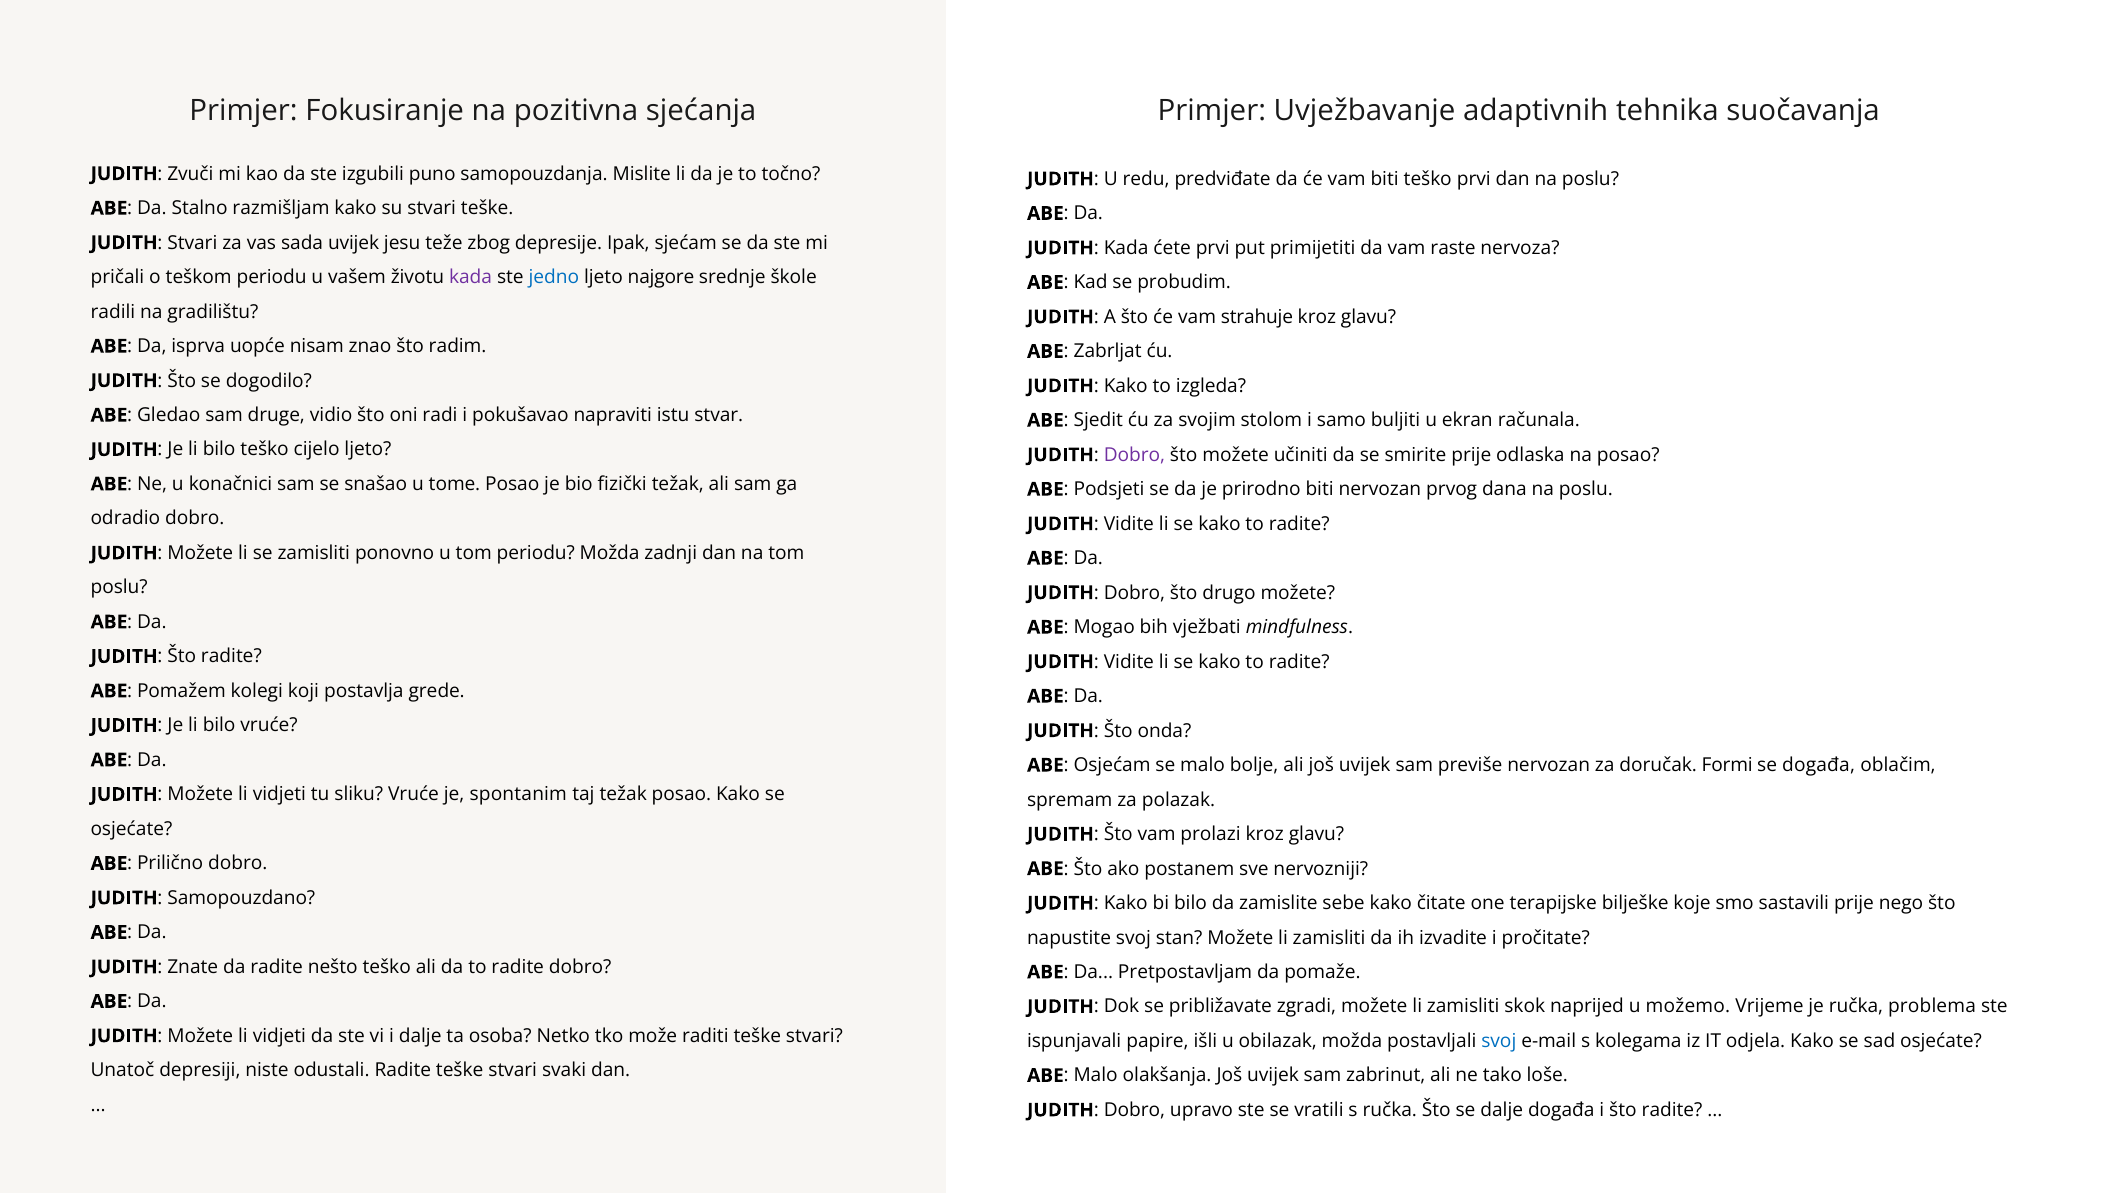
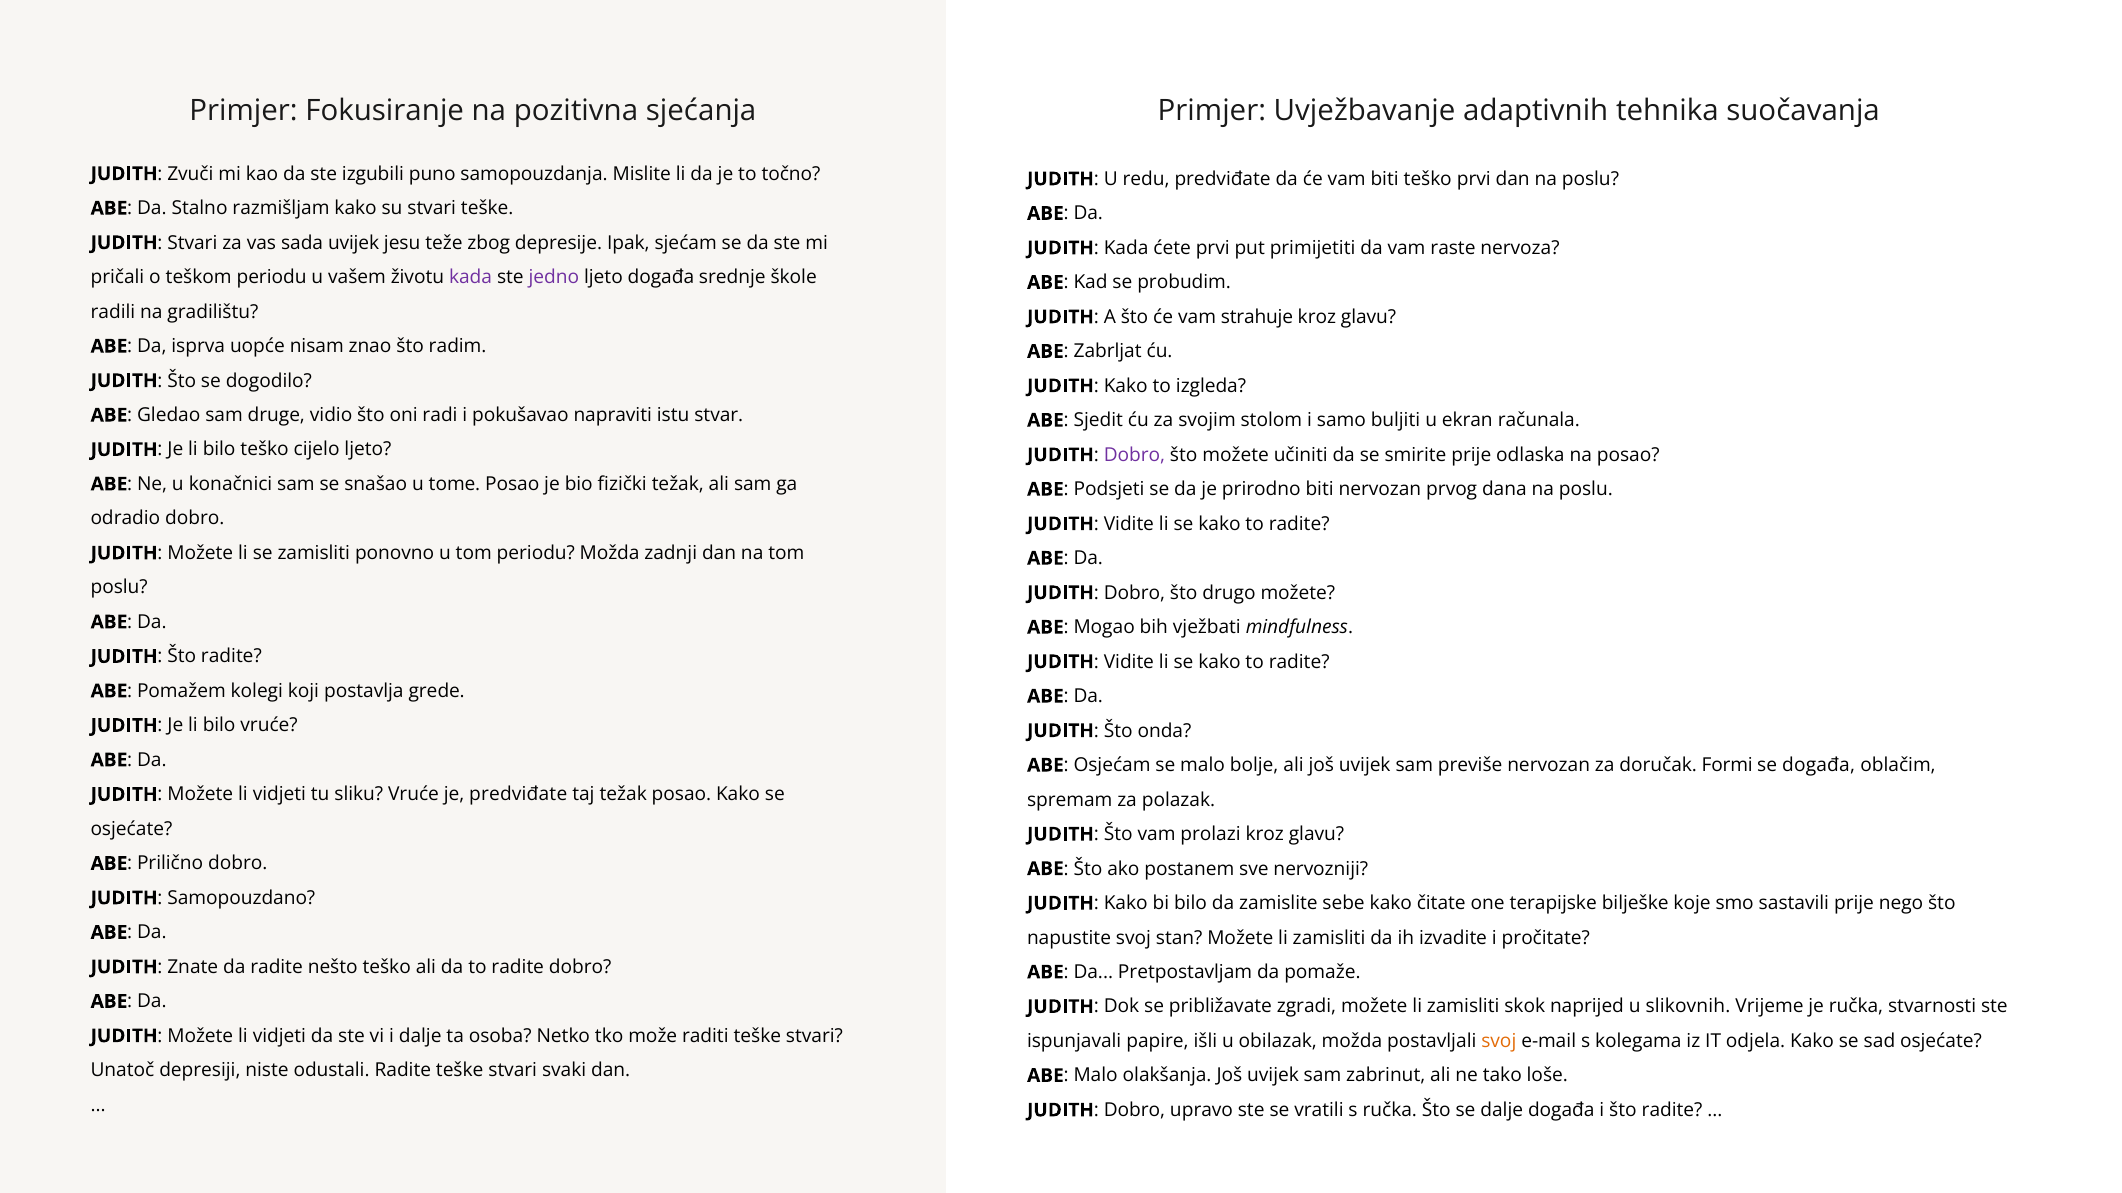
jedno colour: blue -> purple
ljeto najgore: najgore -> događa
je spontanim: spontanim -> predviđate
možemo: možemo -> slikovnih
problema: problema -> stvarnosti
svoj at (1499, 1042) colour: blue -> orange
